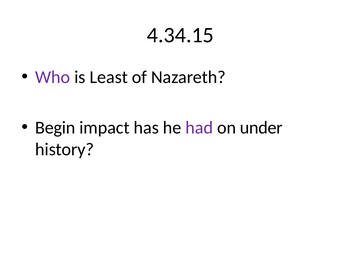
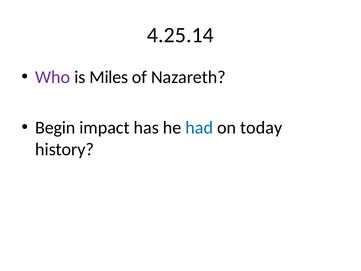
4.34.15: 4.34.15 -> 4.25.14
Least: Least -> Miles
had colour: purple -> blue
under: under -> today
